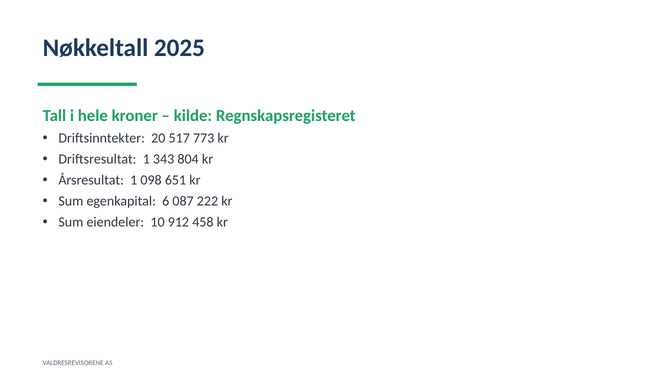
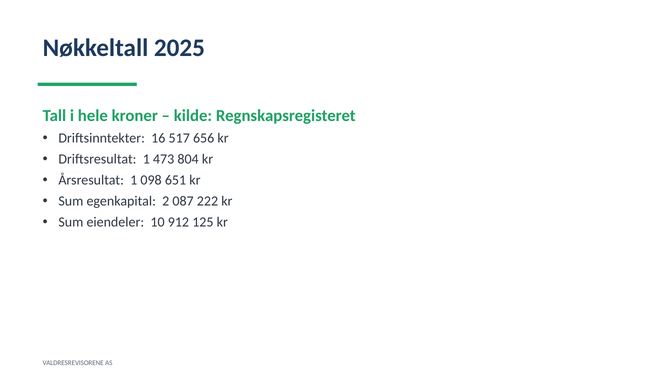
20: 20 -> 16
773: 773 -> 656
343: 343 -> 473
6: 6 -> 2
458: 458 -> 125
